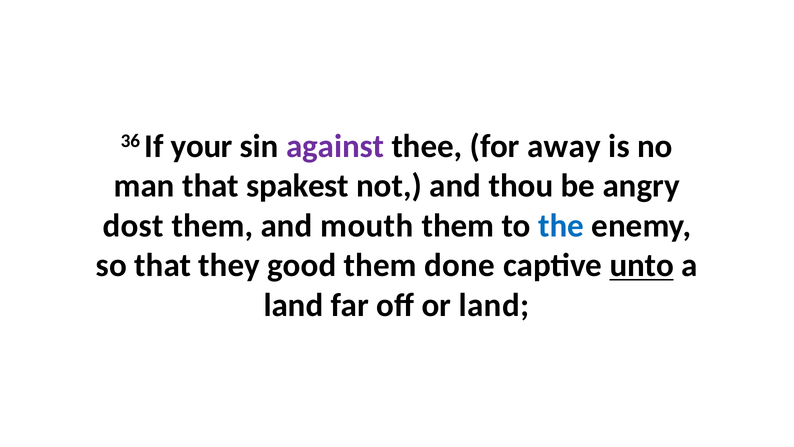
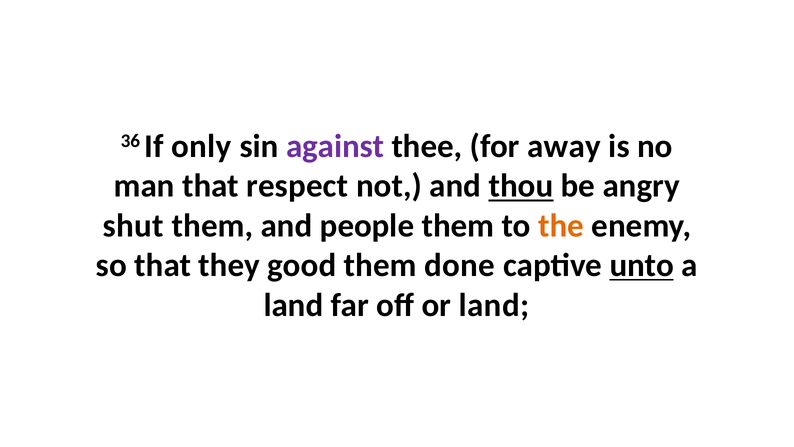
your: your -> only
spakest: spakest -> respect
thou underline: none -> present
dost: dost -> shut
mouth: mouth -> people
the colour: blue -> orange
